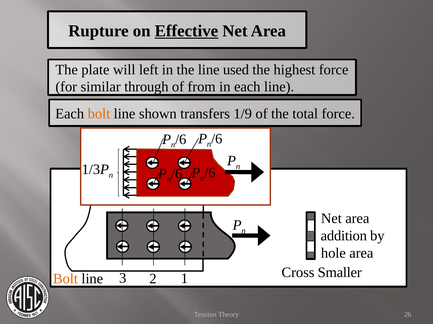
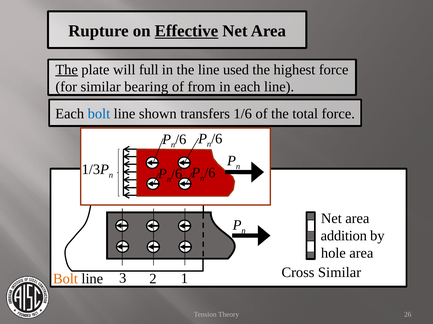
The at (67, 70) underline: none -> present
left: left -> full
through: through -> bearing
bolt at (99, 114) colour: orange -> blue
1/9: 1/9 -> 1/6
Cross Smaller: Smaller -> Similar
